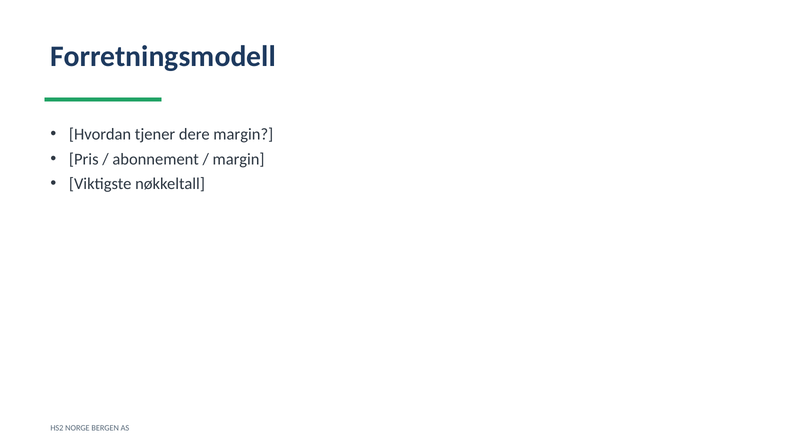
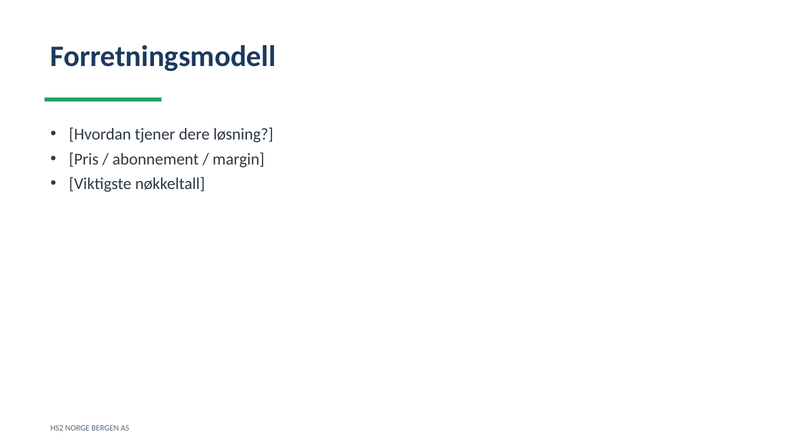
dere margin: margin -> løsning
